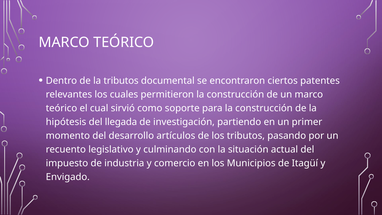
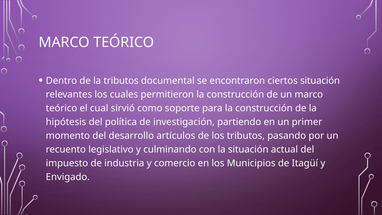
ciertos patentes: patentes -> situación
llegada: llegada -> política
